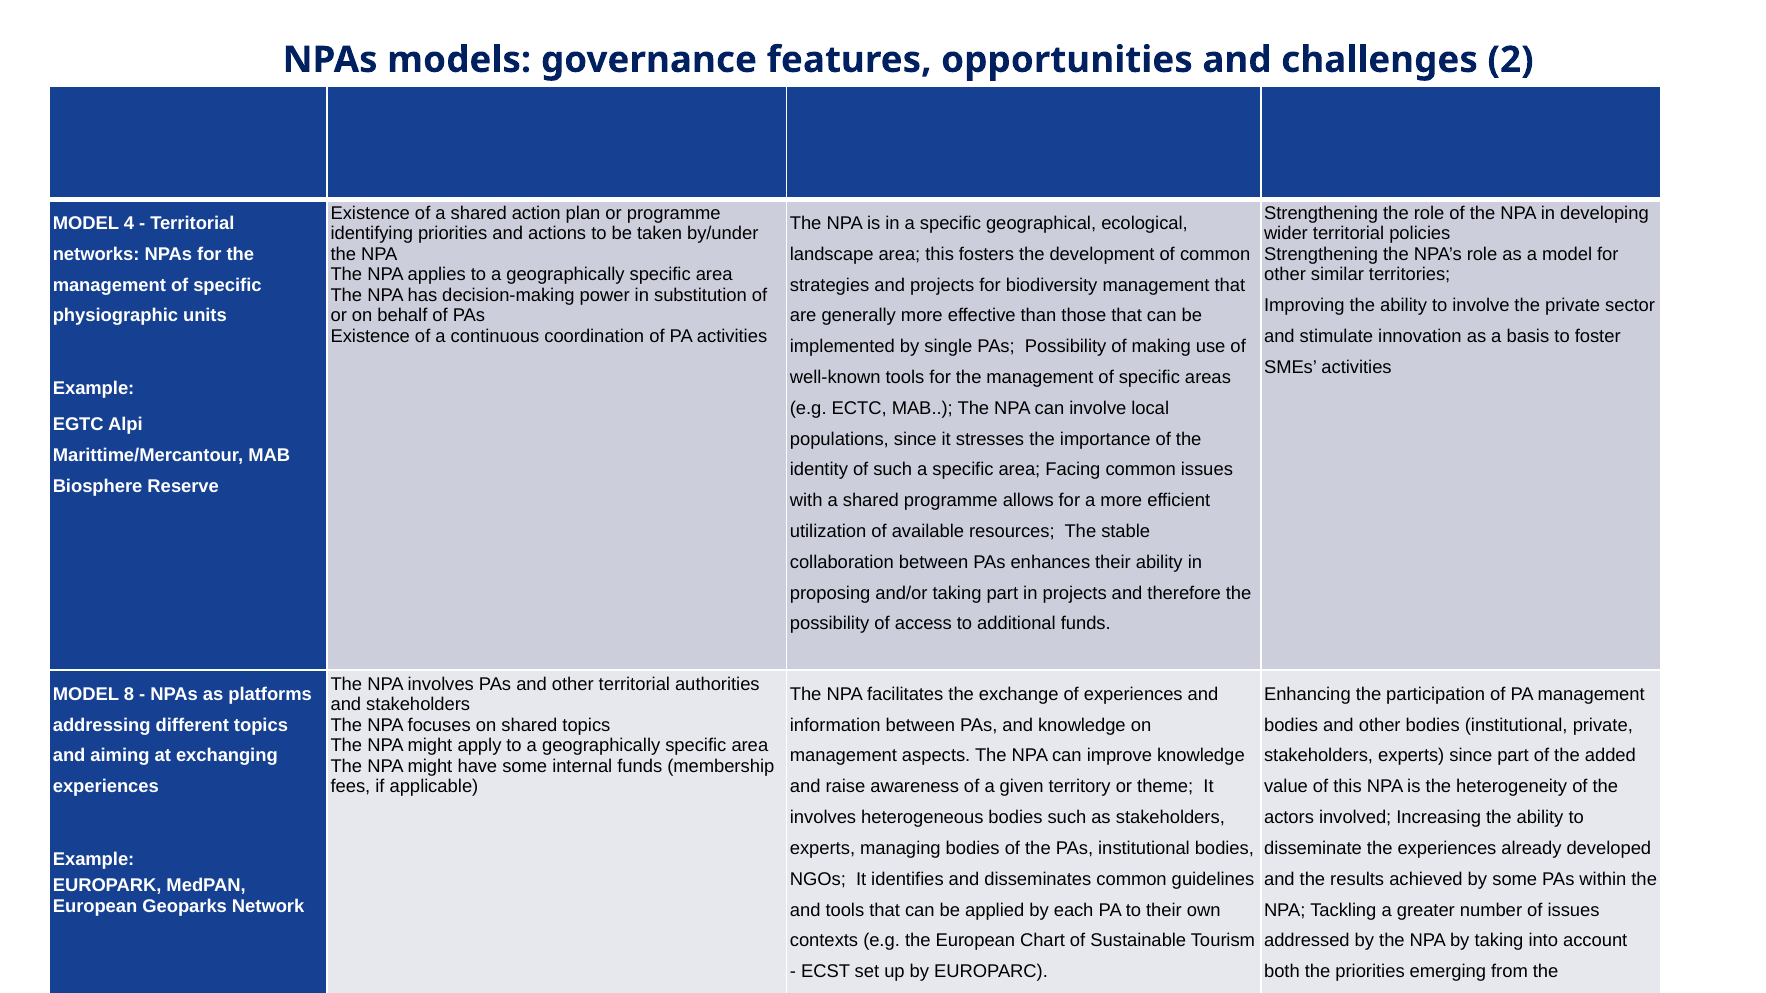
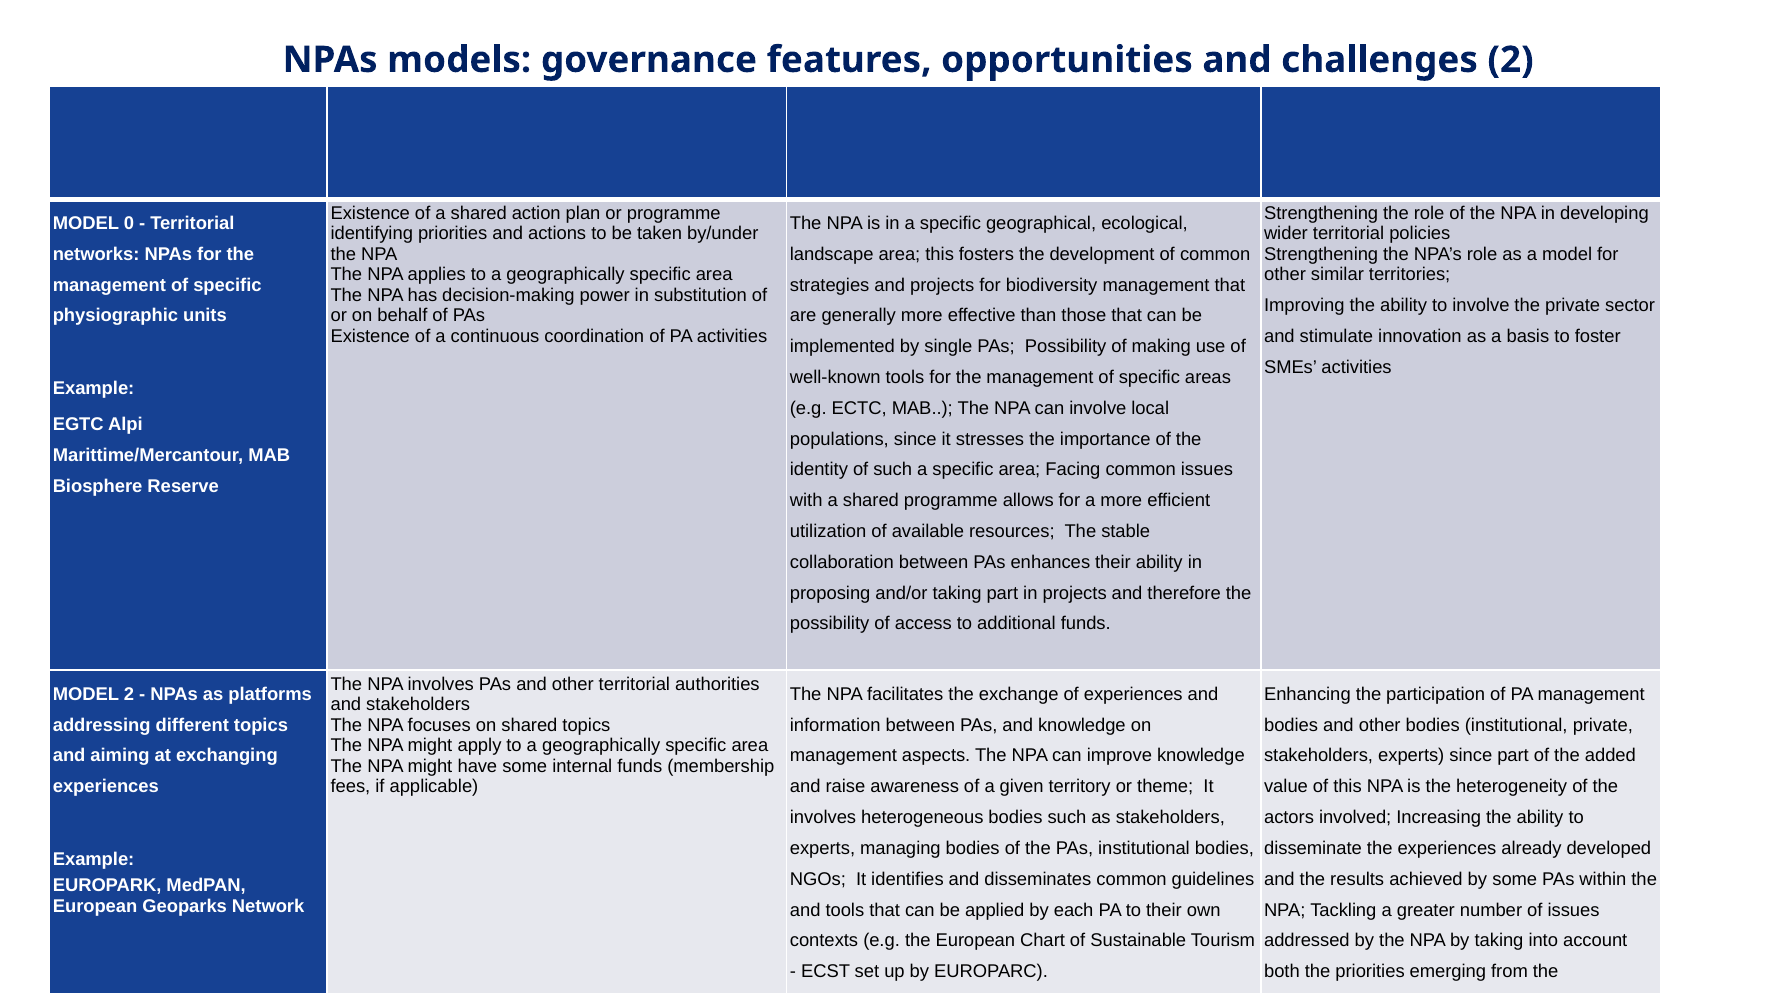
4: 4 -> 0
MODEL 8: 8 -> 2
